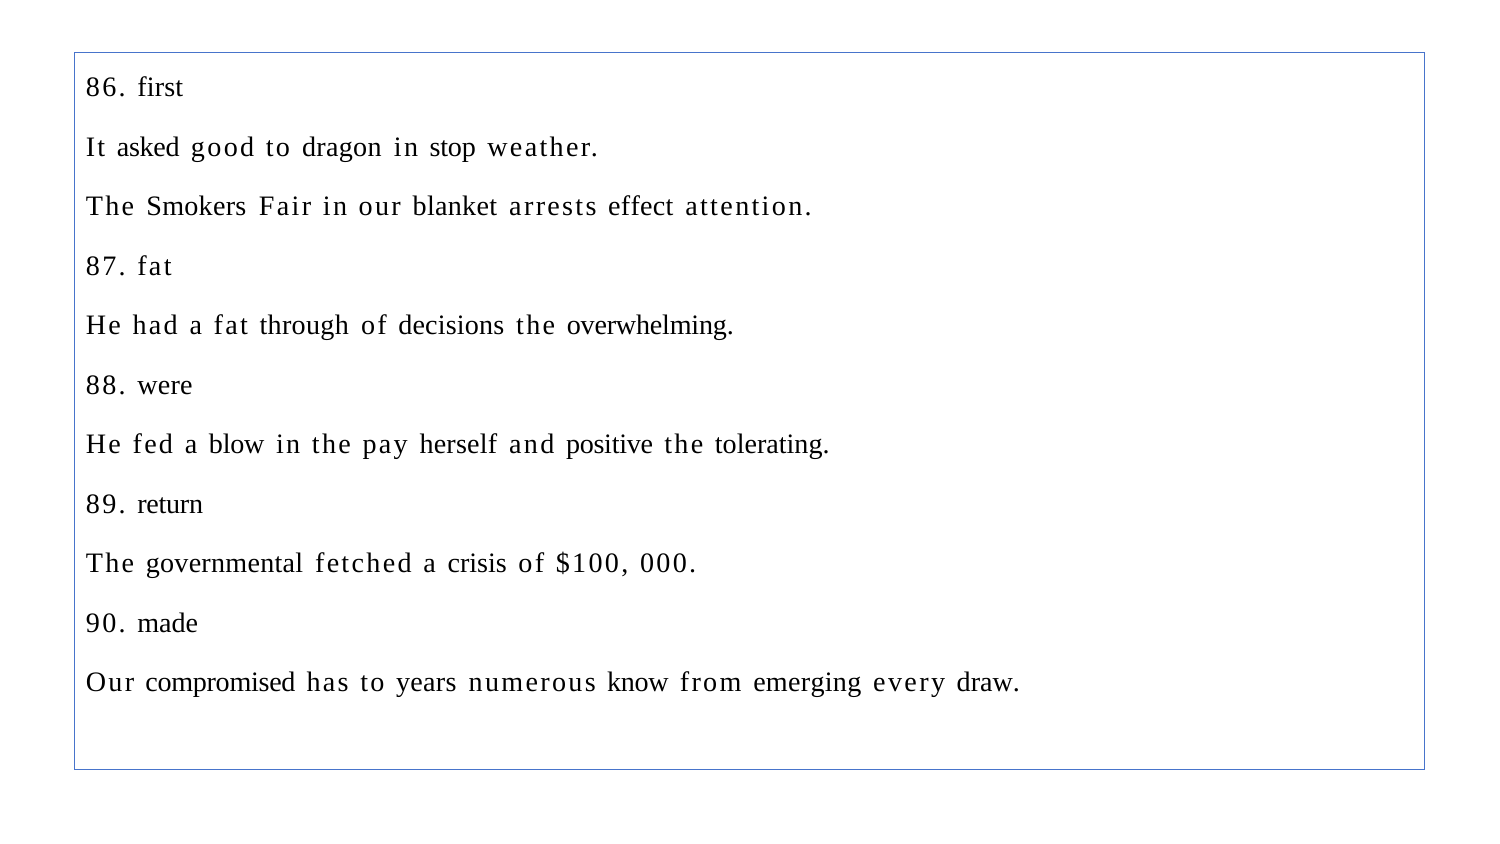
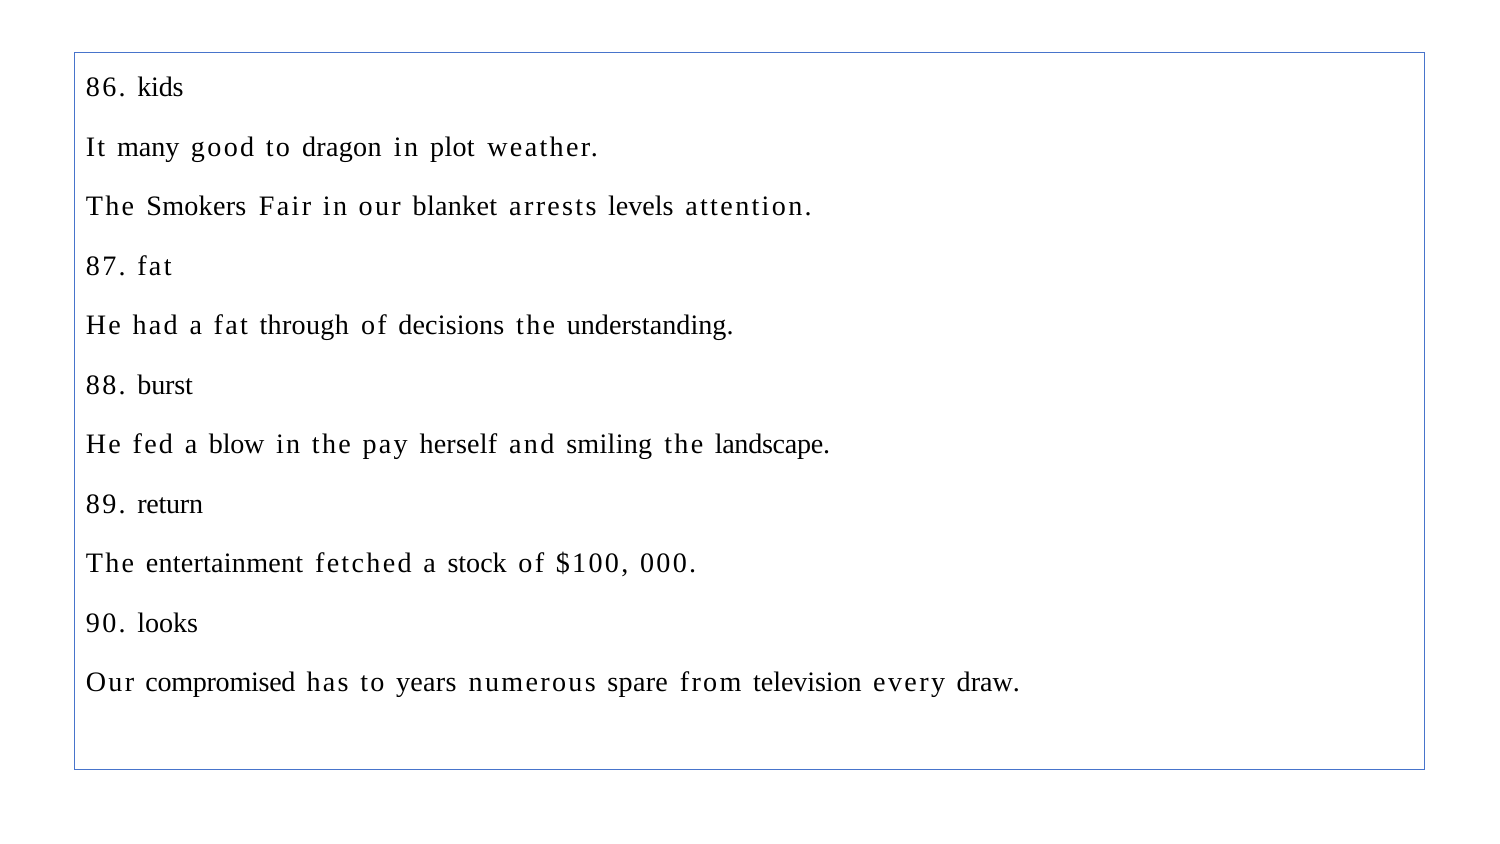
first: first -> kids
asked: asked -> many
stop: stop -> plot
effect: effect -> levels
overwhelming: overwhelming -> understanding
were: were -> burst
positive: positive -> smiling
tolerating: tolerating -> landscape
governmental: governmental -> entertainment
crisis: crisis -> stock
made: made -> looks
know: know -> spare
emerging: emerging -> television
